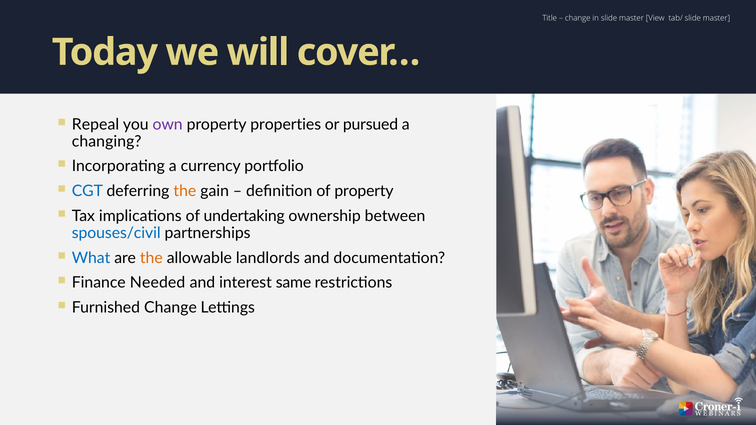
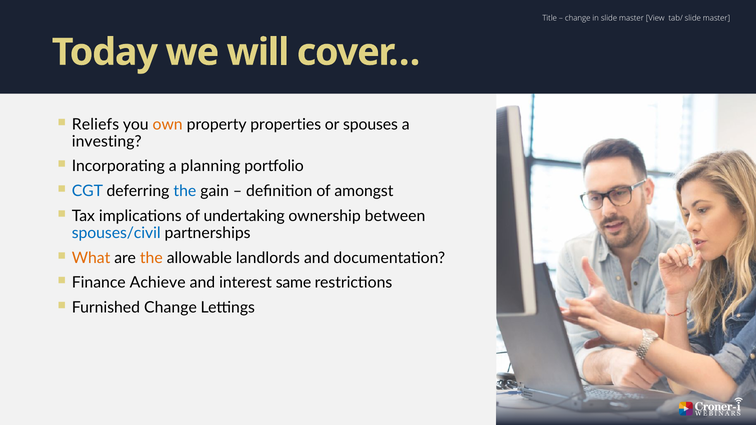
Repeal: Repeal -> Reliefs
own colour: purple -> orange
pursued: pursued -> spouses
changing: changing -> investing
currency: currency -> planning
the at (185, 191) colour: orange -> blue
of property: property -> amongst
What colour: blue -> orange
Needed: Needed -> Achieve
